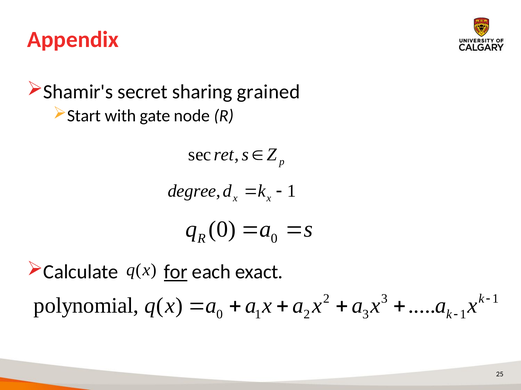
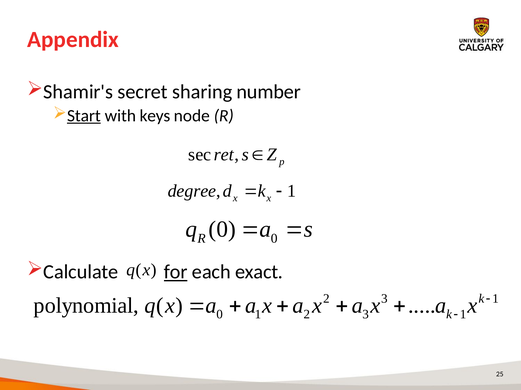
grained: grained -> number
Start underline: none -> present
gate: gate -> keys
